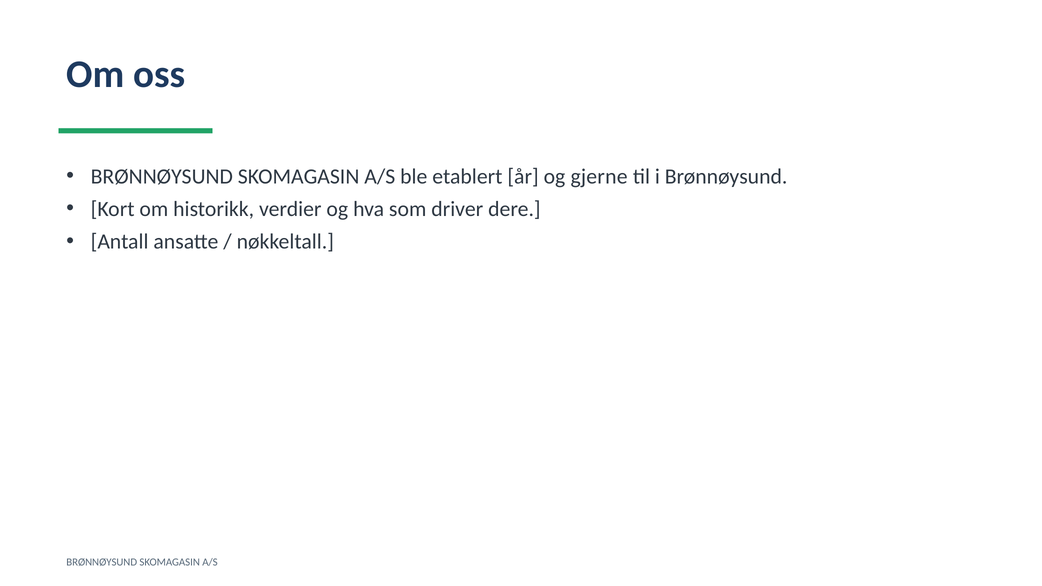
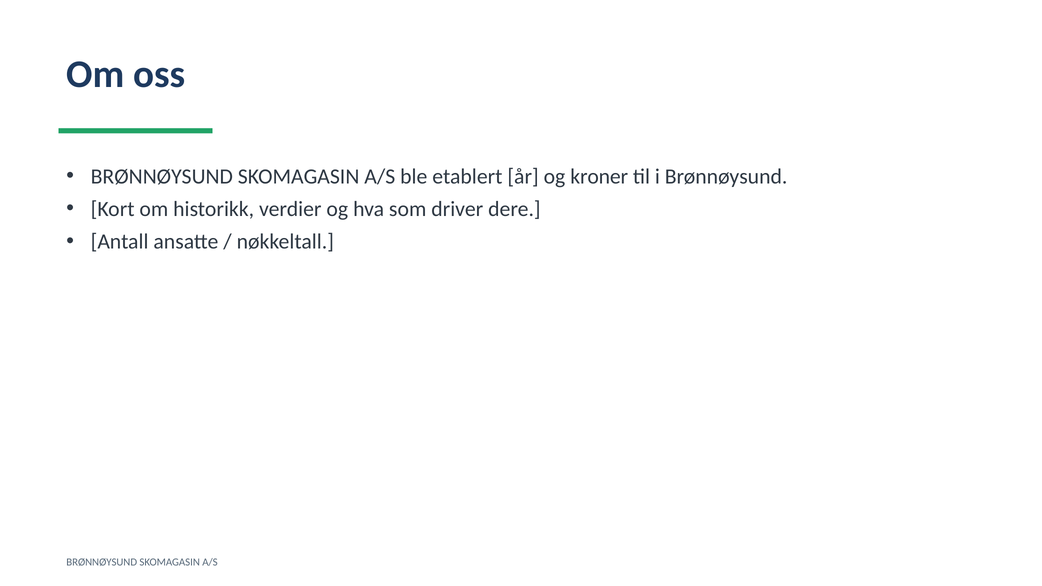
gjerne: gjerne -> kroner
